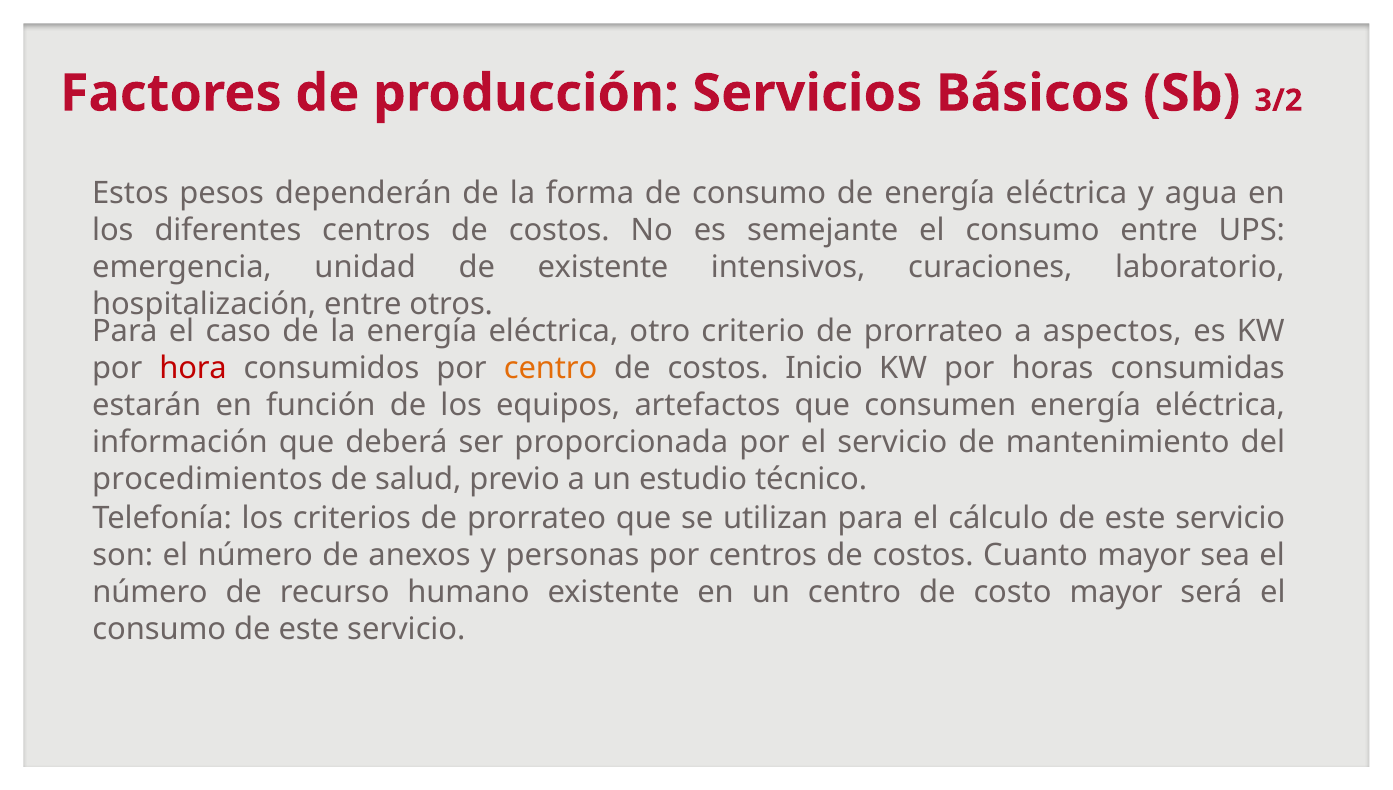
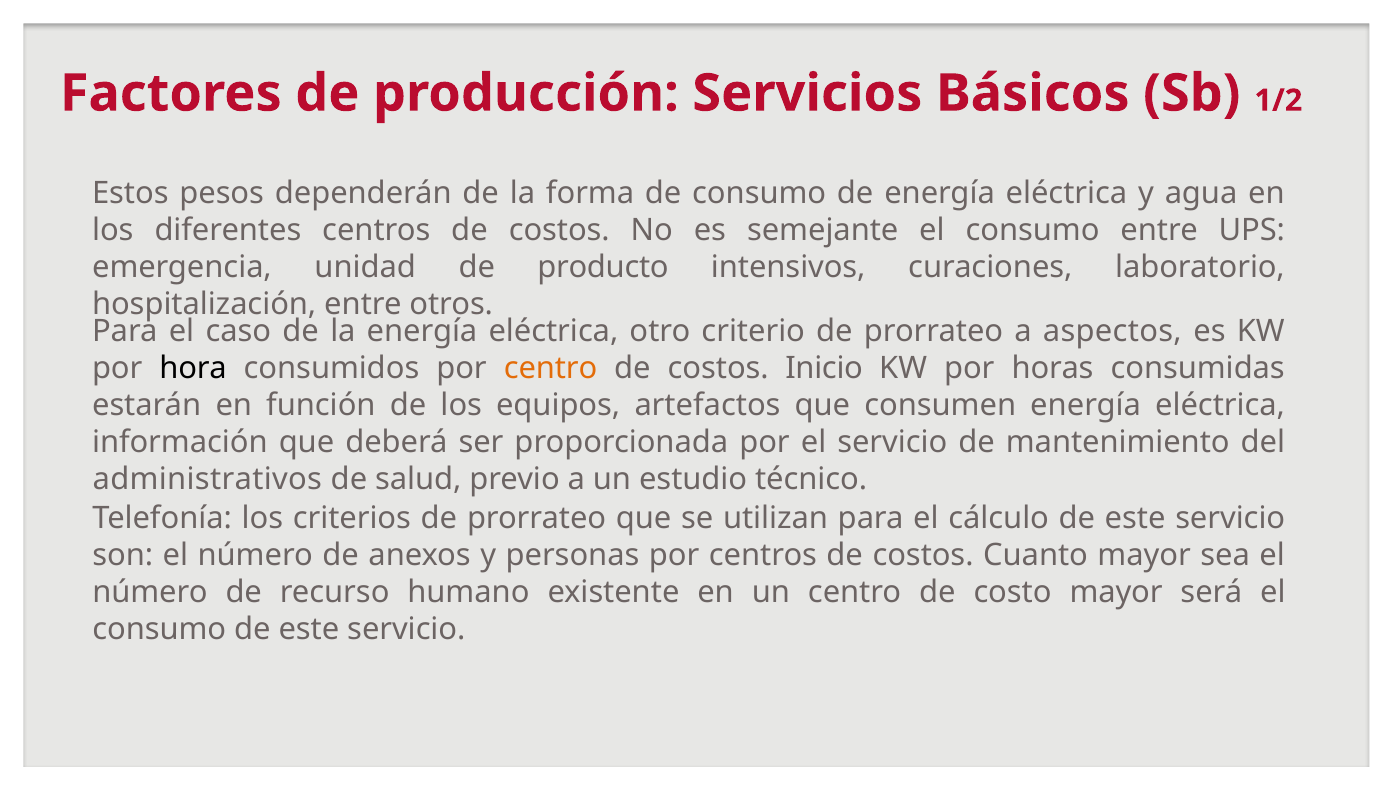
3/2: 3/2 -> 1/2
de existente: existente -> producto
hora colour: red -> black
procedimientos: procedimientos -> administrativos
